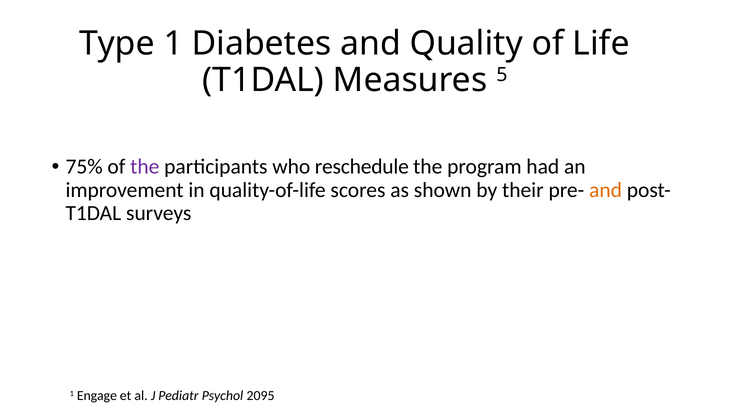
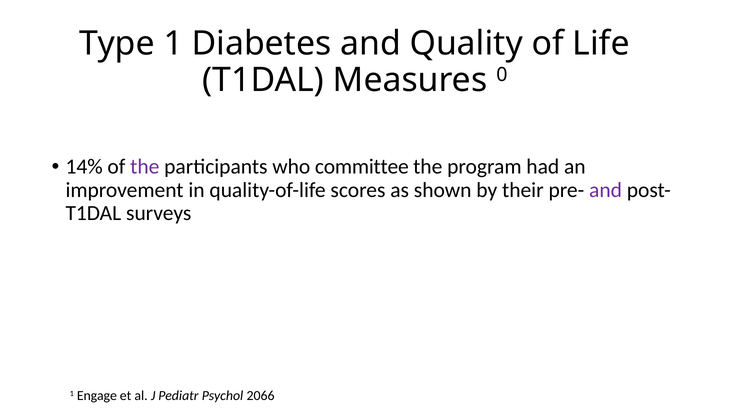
5: 5 -> 0
75%: 75% -> 14%
reschedule: reschedule -> committee
and at (606, 190) colour: orange -> purple
2095: 2095 -> 2066
